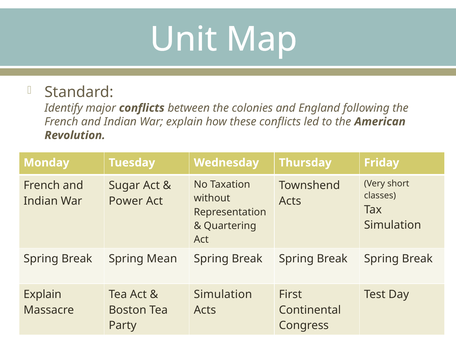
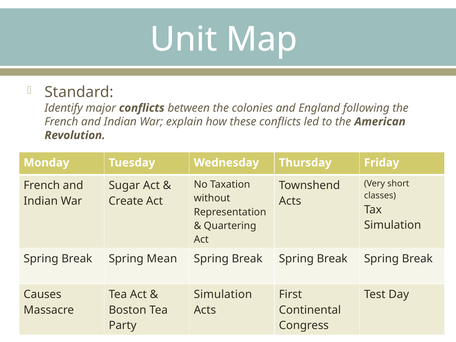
Power: Power -> Create
Explain at (43, 294): Explain -> Causes
